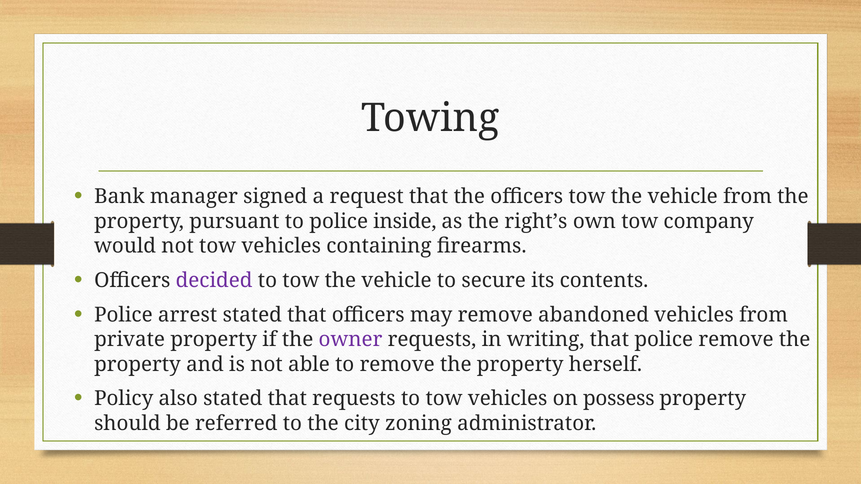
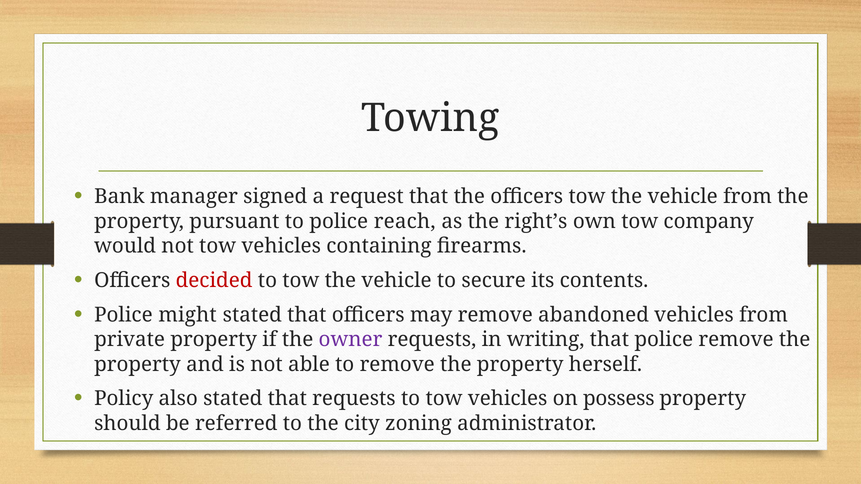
inside: inside -> reach
decided colour: purple -> red
arrest: arrest -> might
